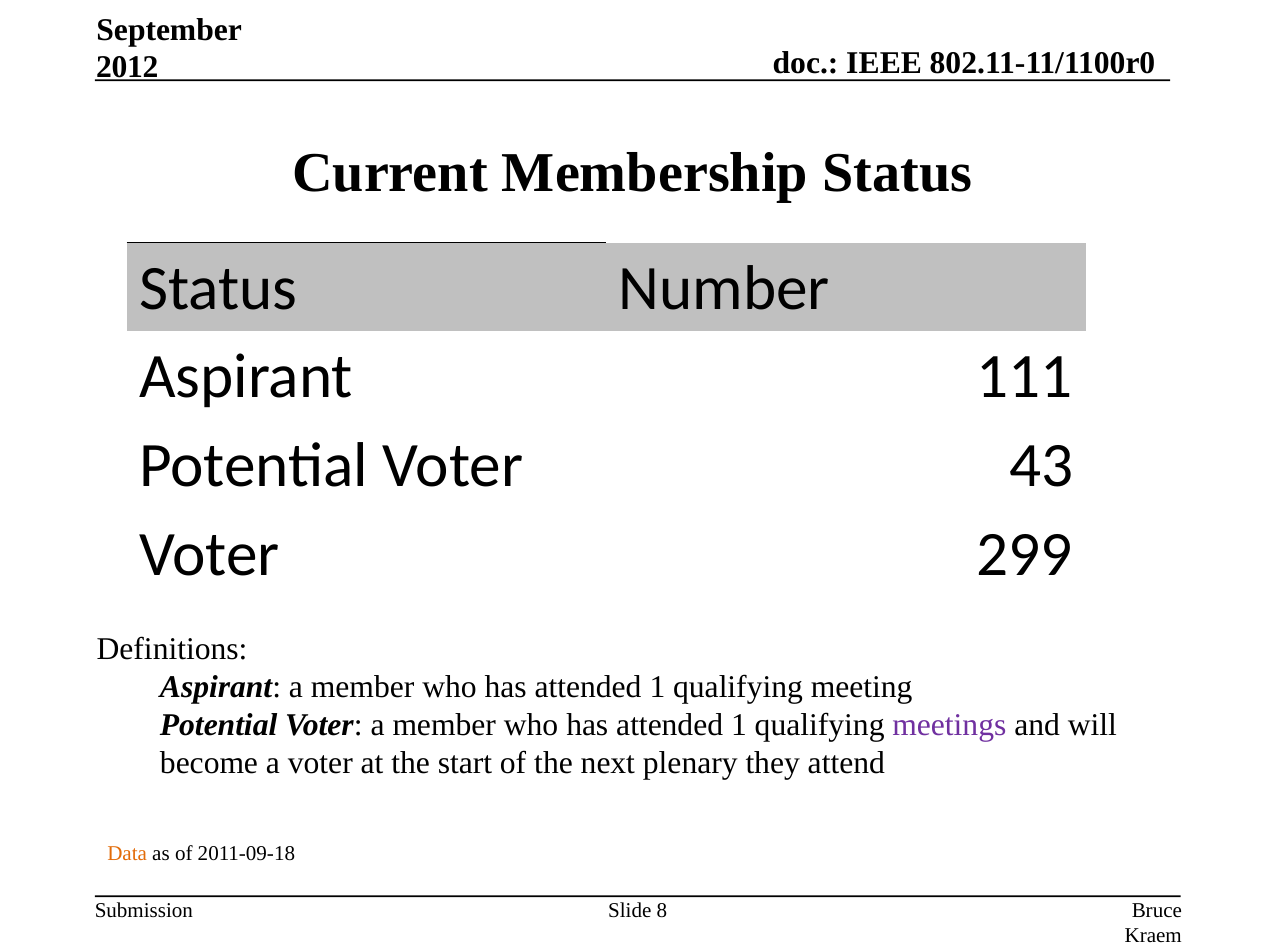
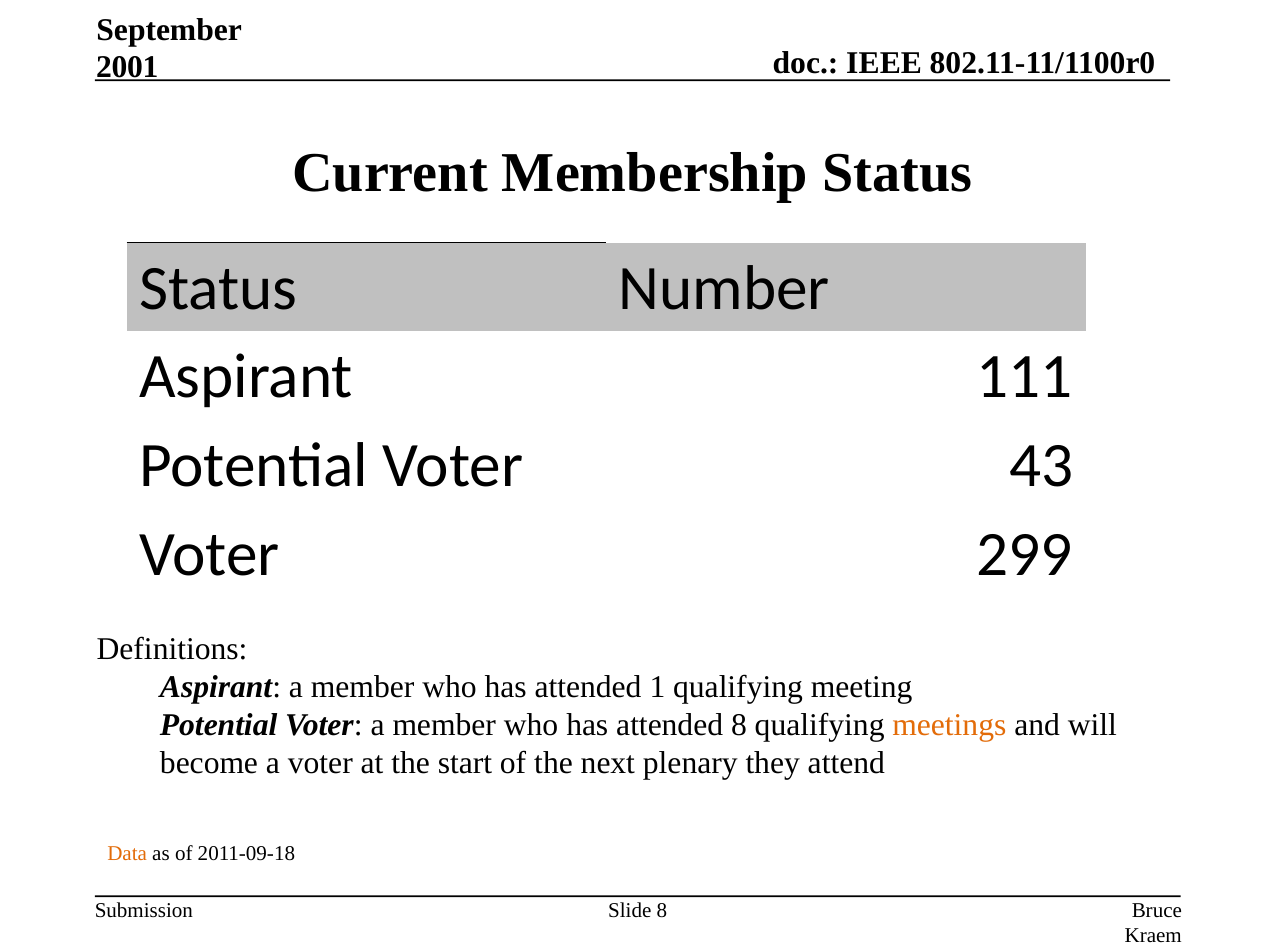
2012: 2012 -> 2001
1 at (739, 725): 1 -> 8
meetings colour: purple -> orange
